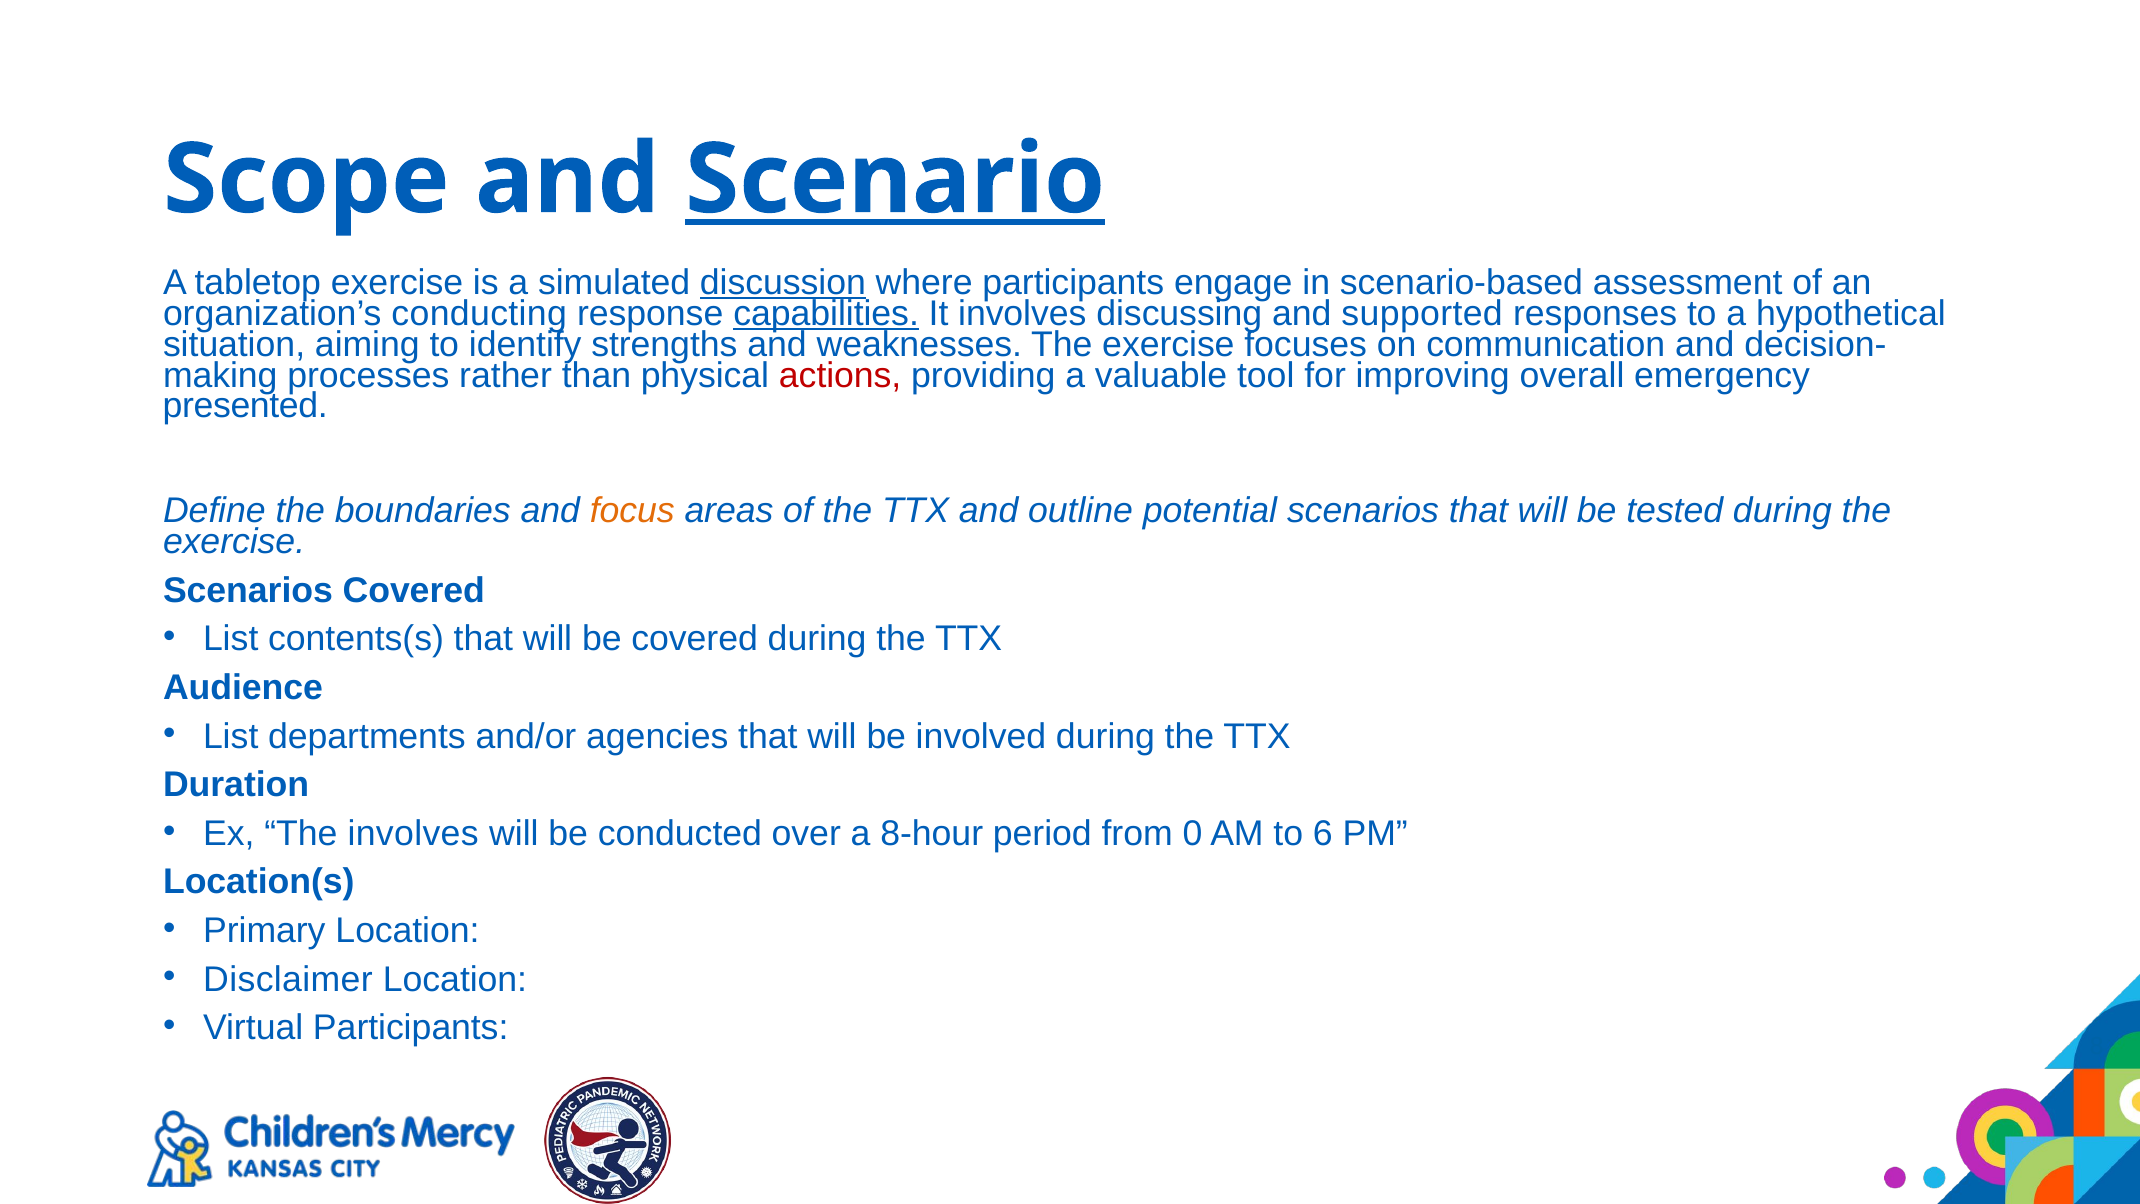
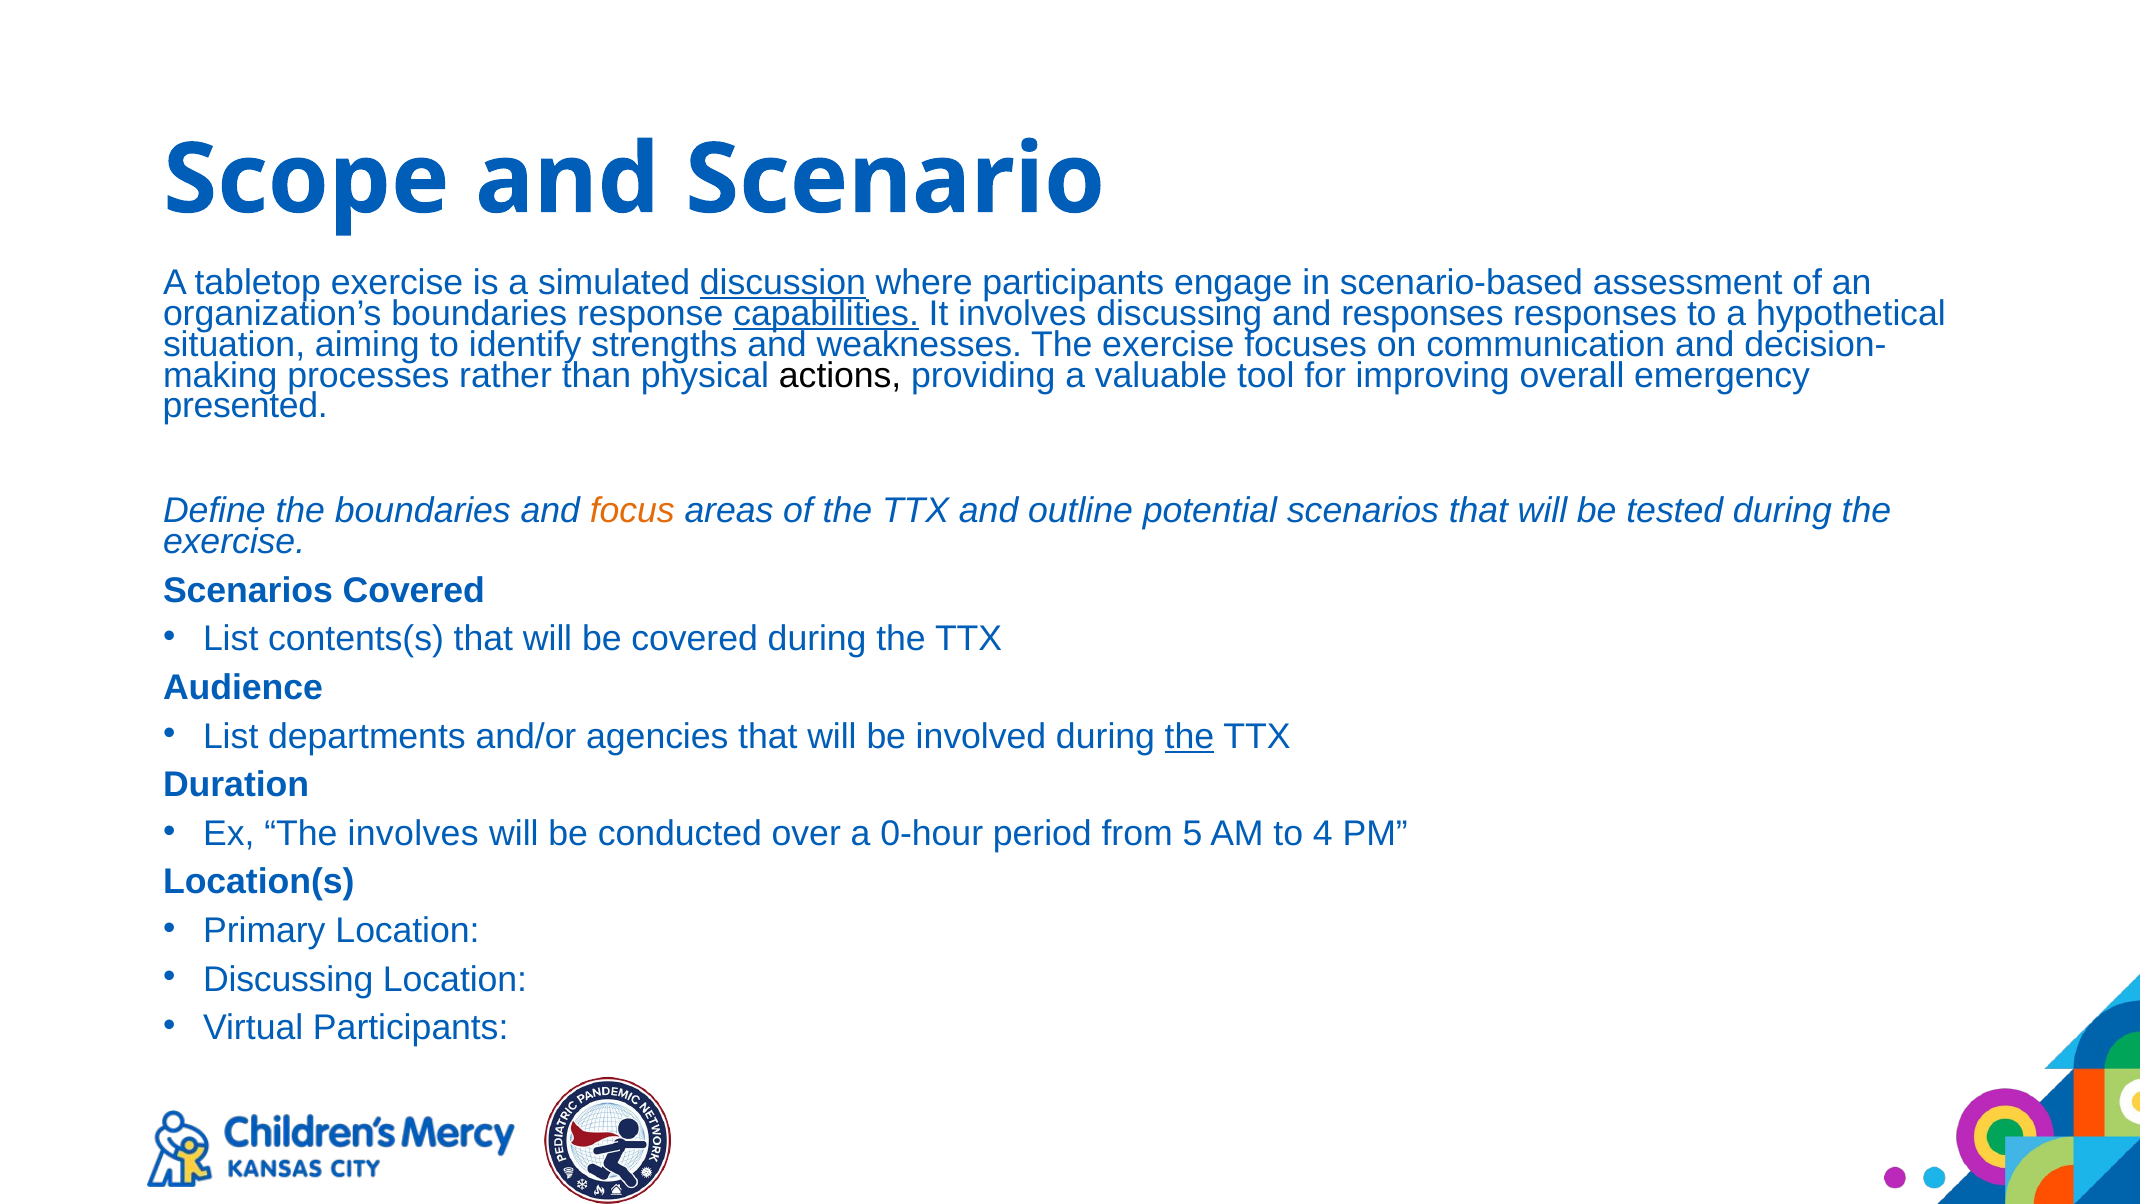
Scenario underline: present -> none
organization’s conducting: conducting -> boundaries
and supported: supported -> responses
actions colour: red -> black
the at (1189, 736) underline: none -> present
8-hour: 8-hour -> 0-hour
0: 0 -> 5
6: 6 -> 4
Disclaimer at (288, 979): Disclaimer -> Discussing
